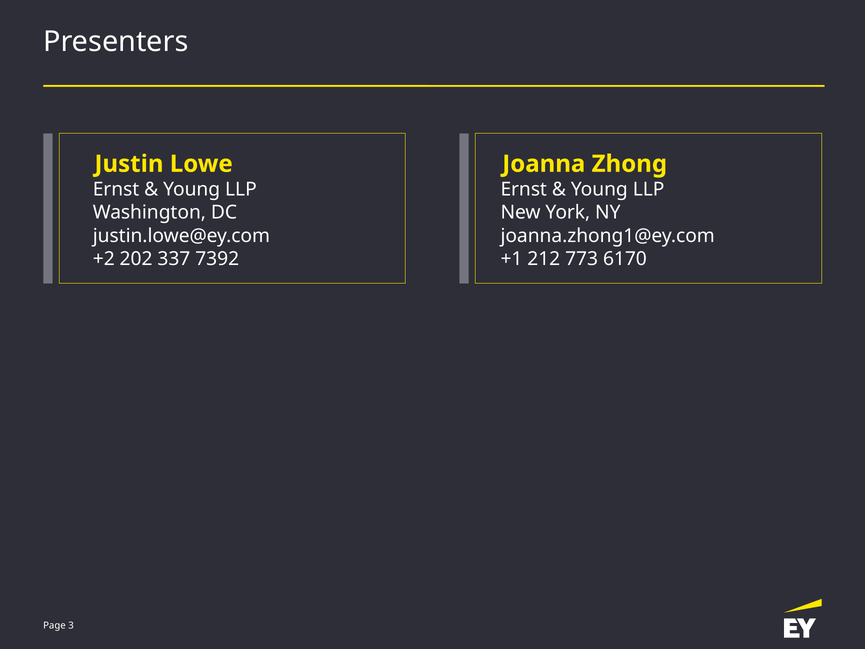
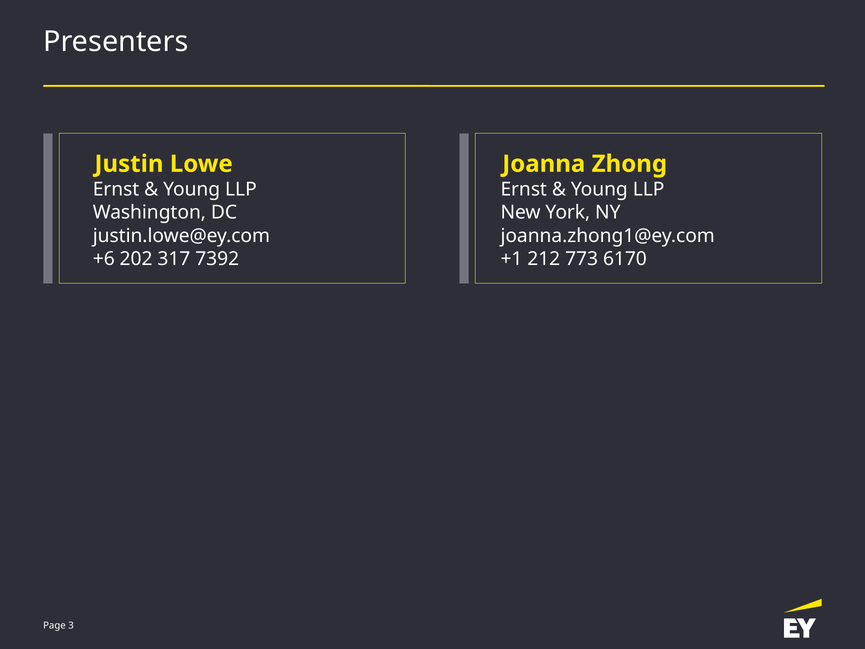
+2: +2 -> +6
337: 337 -> 317
